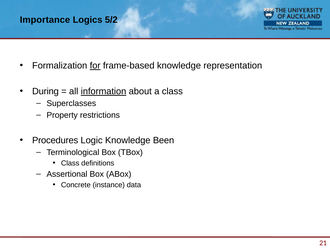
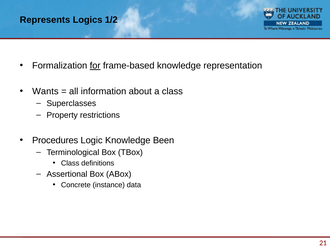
Importance: Importance -> Represents
5/2: 5/2 -> 1/2
During: During -> Wants
information underline: present -> none
